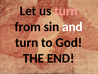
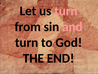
and colour: white -> pink
